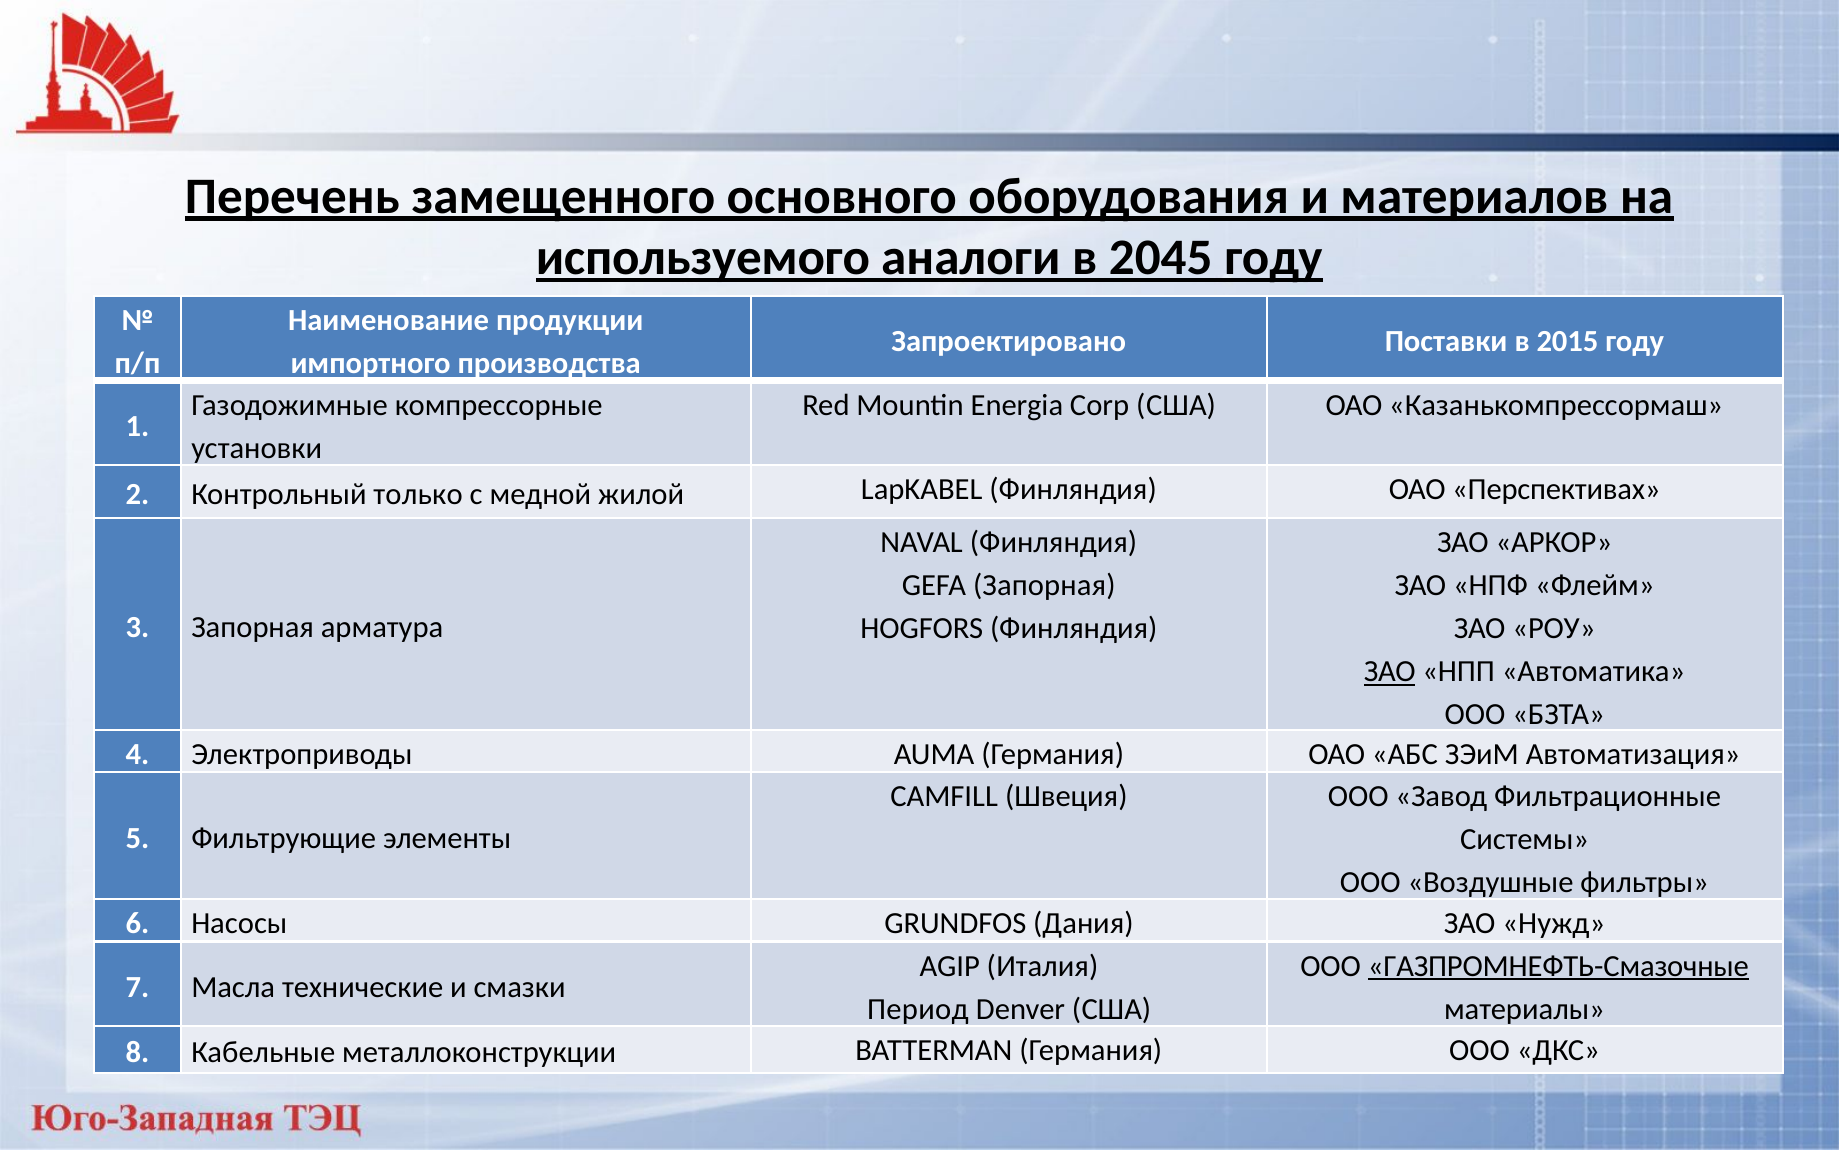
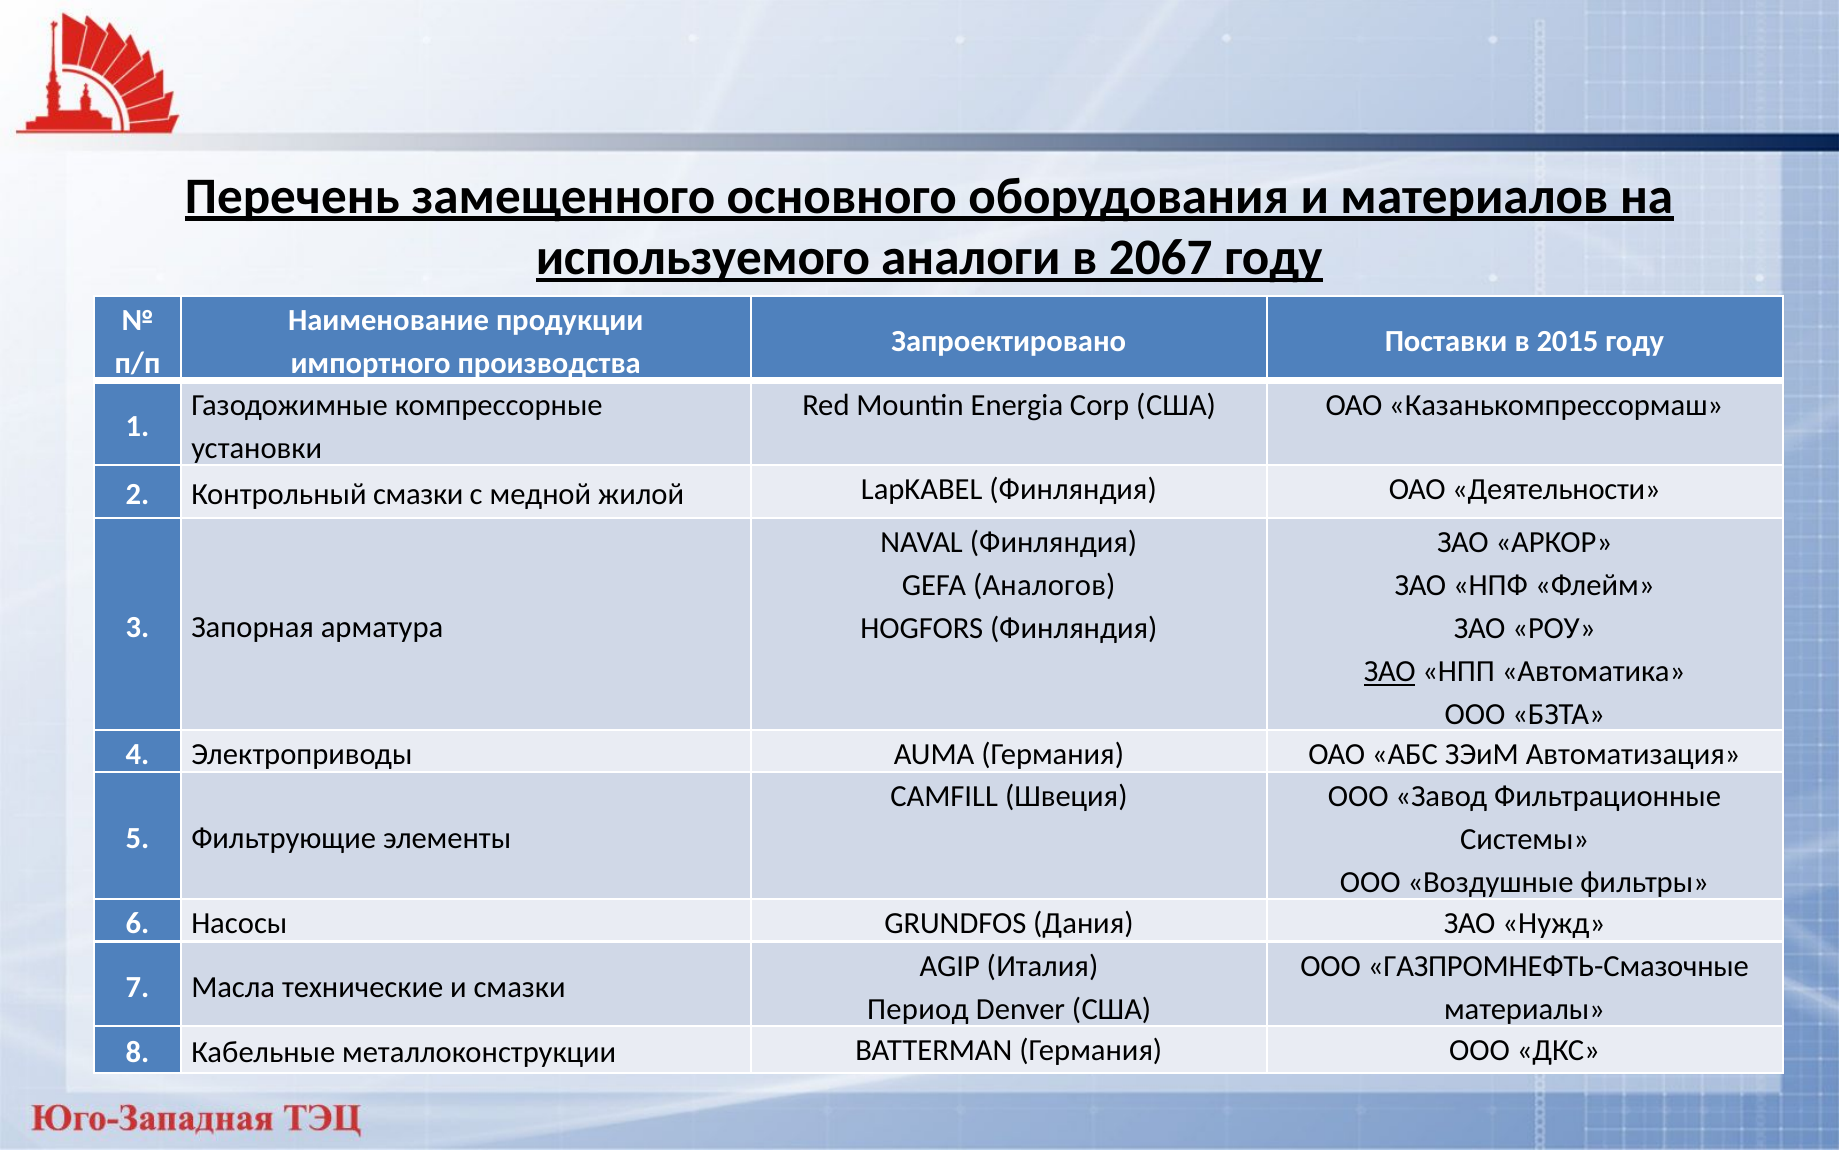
2045: 2045 -> 2067
Контрольный только: только -> смазки
Перспективах: Перспективах -> Деятельности
GEFA Запорная: Запорная -> Аналогов
ГАЗПРОМНЕФТЬ-Смазочные underline: present -> none
